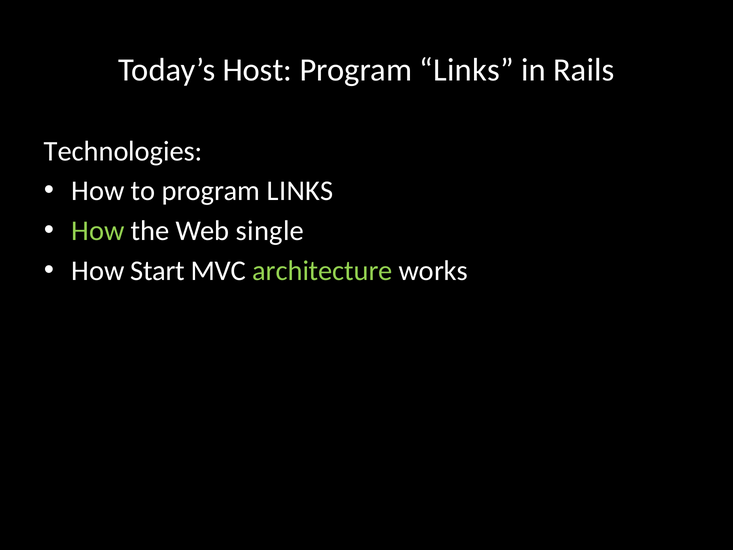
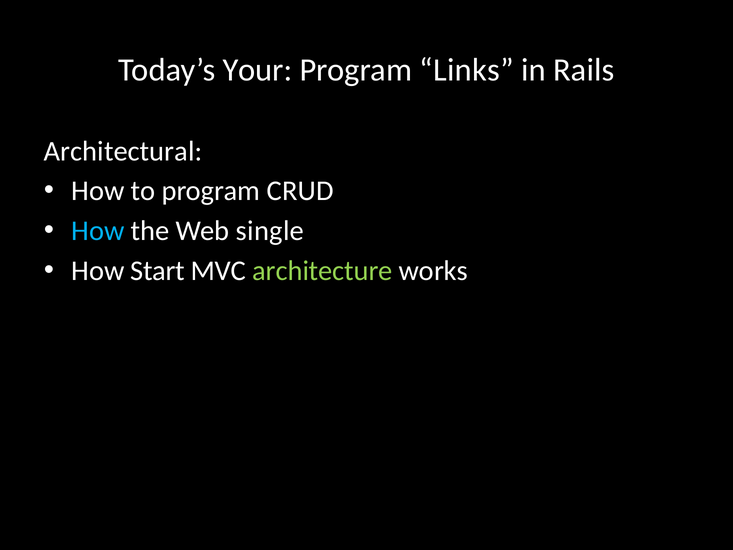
Host: Host -> Your
Technologies: Technologies -> Architectural
to program LINKS: LINKS -> CRUD
How at (98, 231) colour: light green -> light blue
